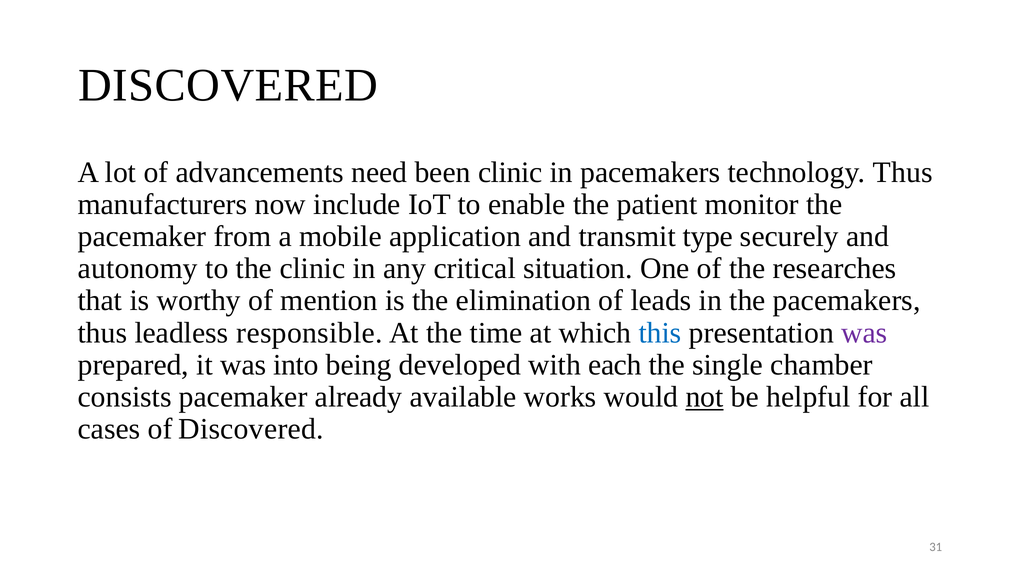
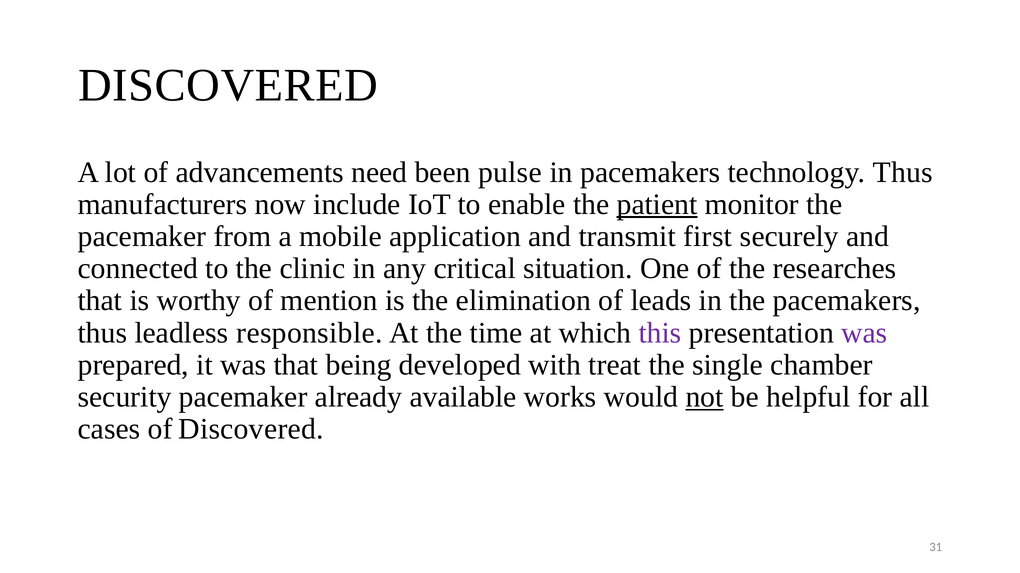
been clinic: clinic -> pulse
patient underline: none -> present
type: type -> first
autonomy: autonomy -> connected
this colour: blue -> purple
was into: into -> that
each: each -> treat
consists: consists -> security
